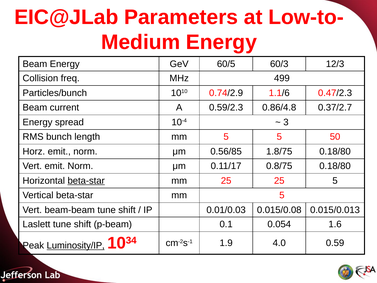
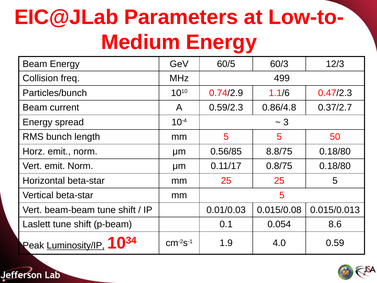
1.8/75: 1.8/75 -> 8.8/75
beta-star at (86, 181) underline: present -> none
1.6: 1.6 -> 8.6
